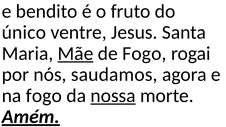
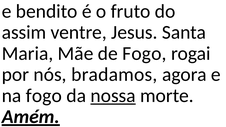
único: único -> assim
Mãe underline: present -> none
saudamos: saudamos -> bradamos
